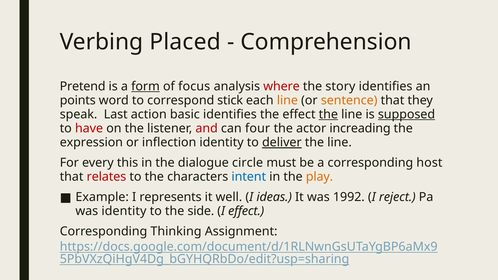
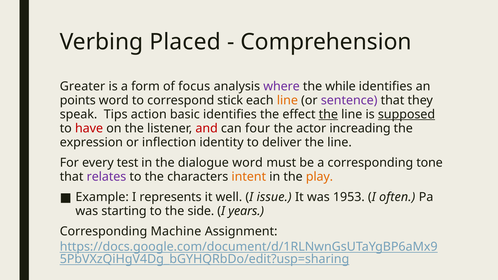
Pretend: Pretend -> Greater
form underline: present -> none
where colour: red -> purple
story: story -> while
sentence colour: orange -> purple
Last: Last -> Tips
deliver underline: present -> none
this: this -> test
dialogue circle: circle -> word
host: host -> tone
relates colour: red -> purple
intent colour: blue -> orange
ideas: ideas -> issue
1992: 1992 -> 1953
reject: reject -> often
was identity: identity -> starting
I effect: effect -> years
Thinking: Thinking -> Machine
